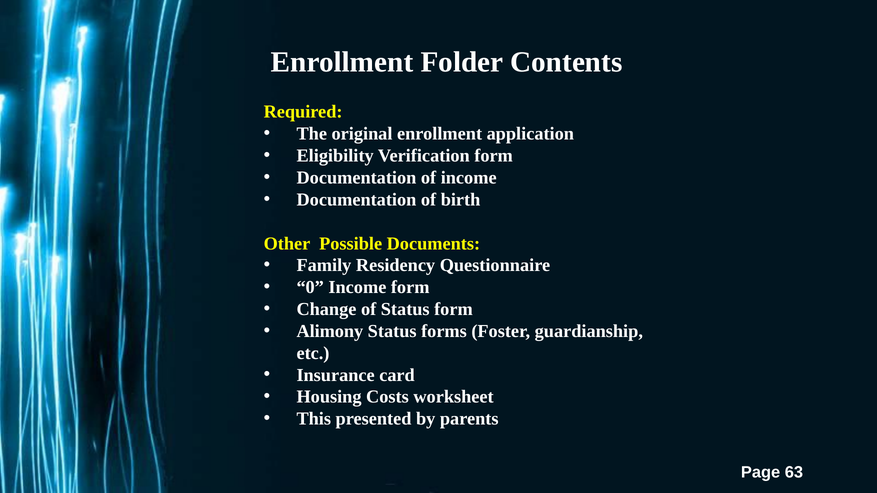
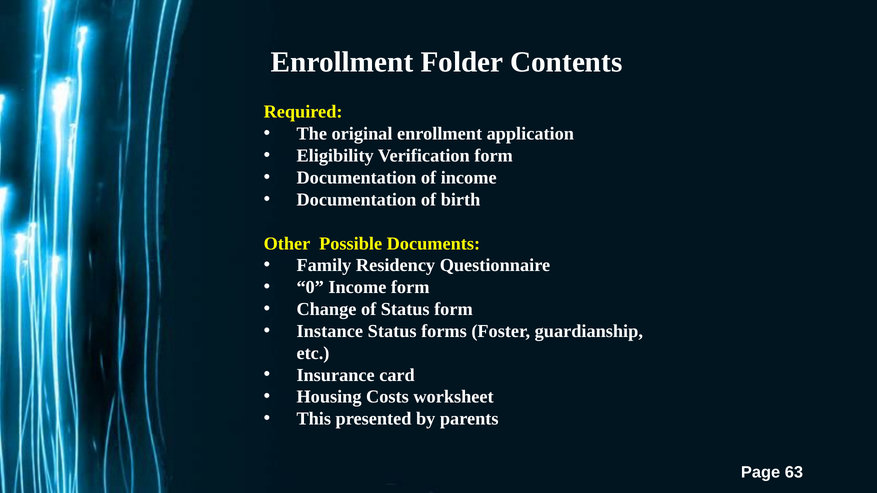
Alimony: Alimony -> Instance
